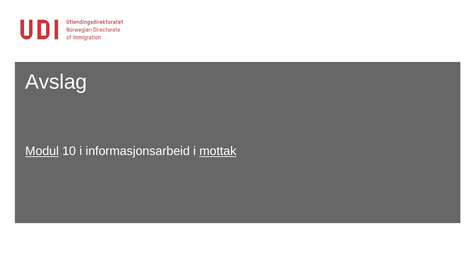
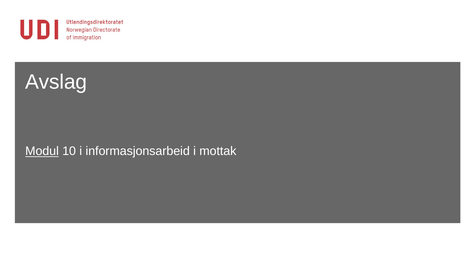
mottak underline: present -> none
